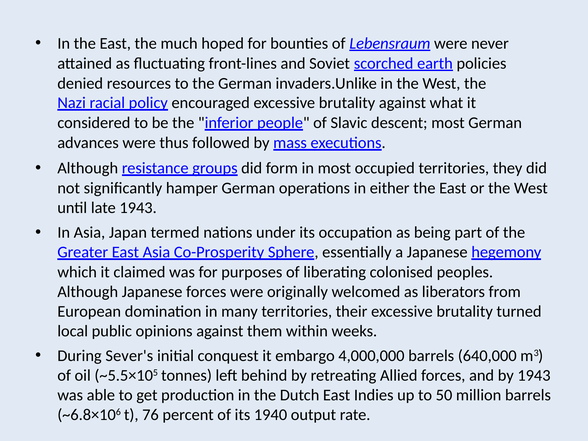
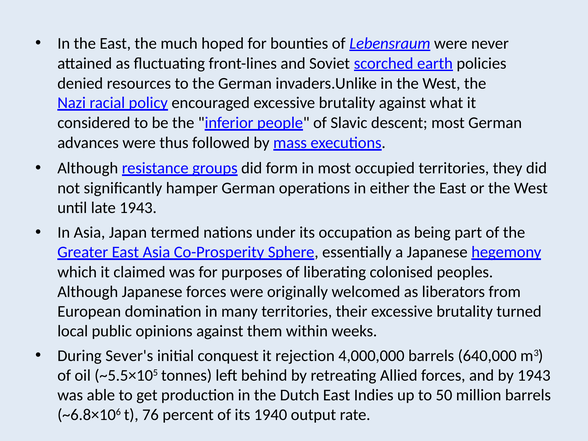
embargo: embargo -> rejection
